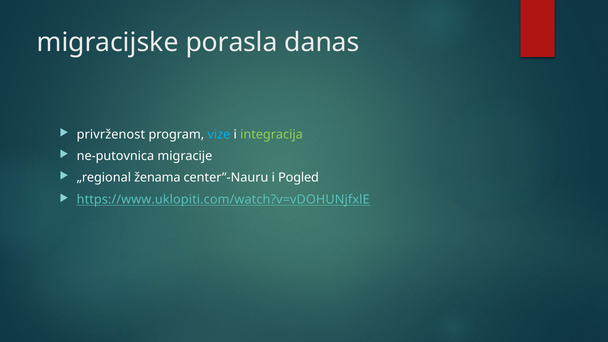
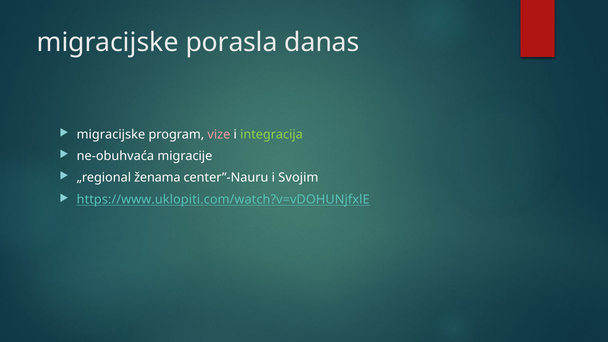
privrženost at (111, 135): privrženost -> migracijske
vize colour: light blue -> pink
ne-putovnica: ne-putovnica -> ne-obuhvaća
Pogled: Pogled -> Svojim
